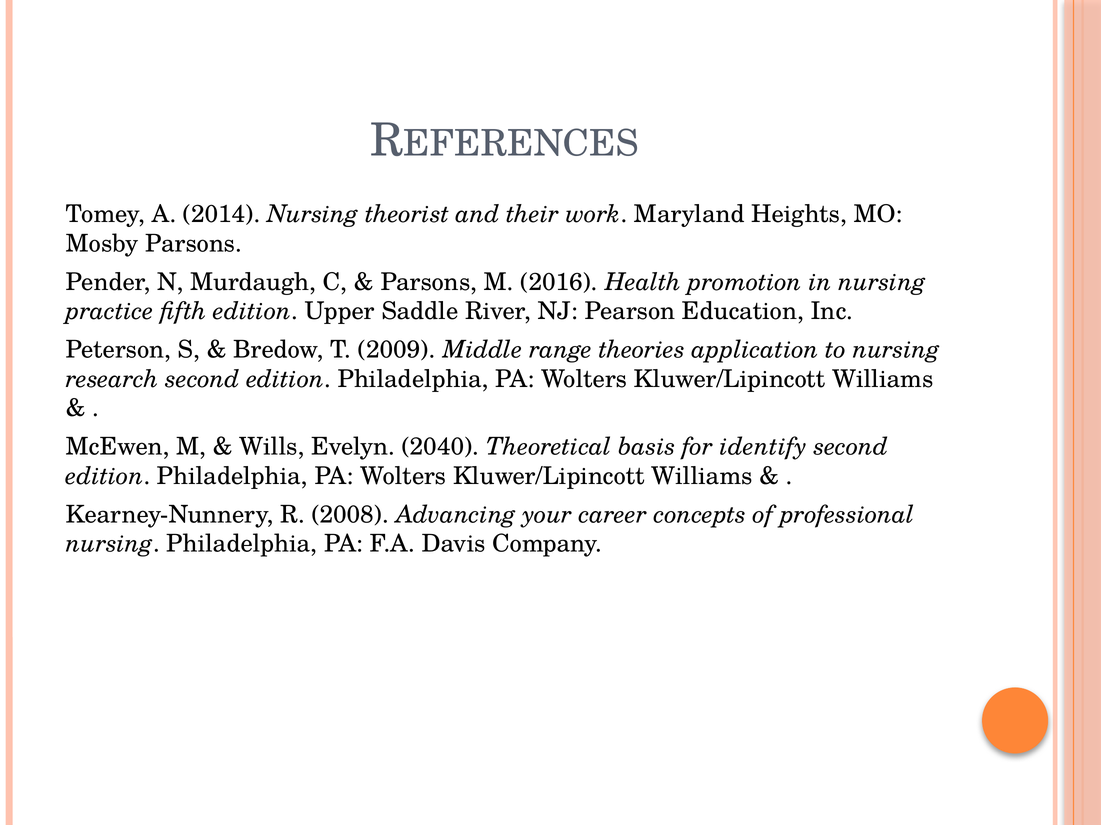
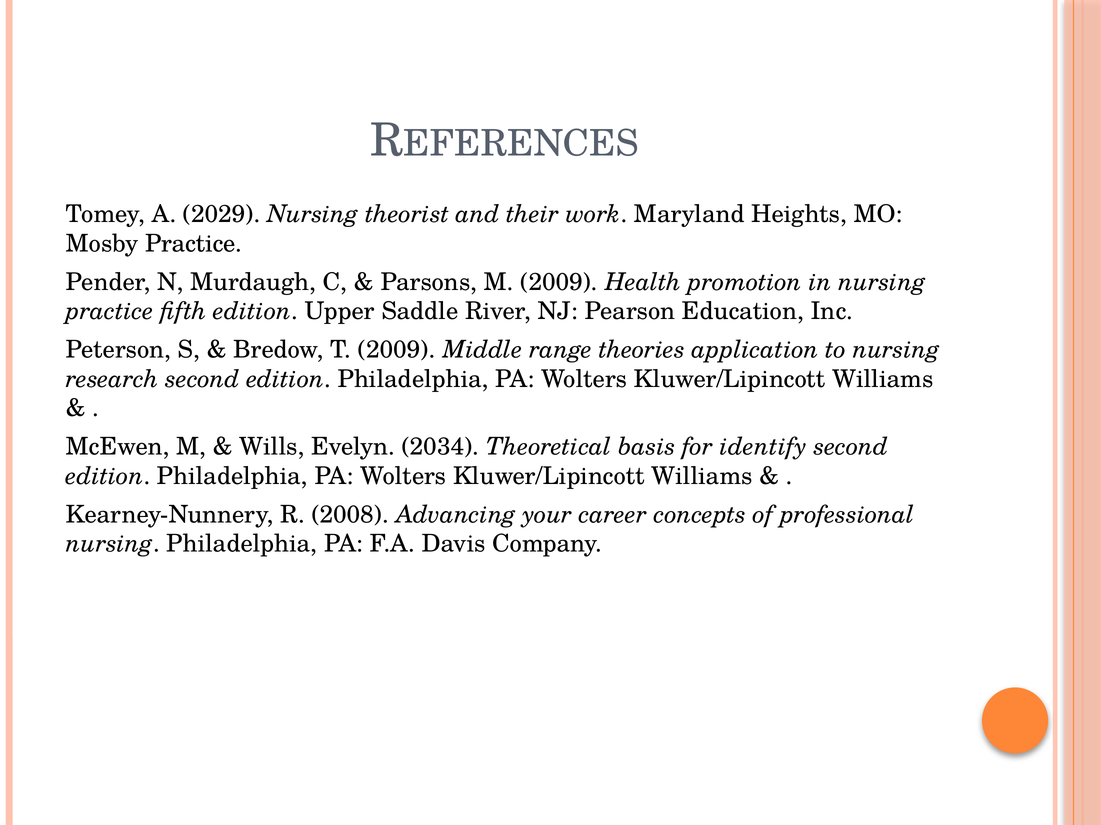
2014: 2014 -> 2029
Mosby Parsons: Parsons -> Practice
M 2016: 2016 -> 2009
2040: 2040 -> 2034
